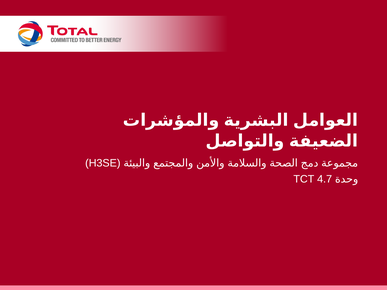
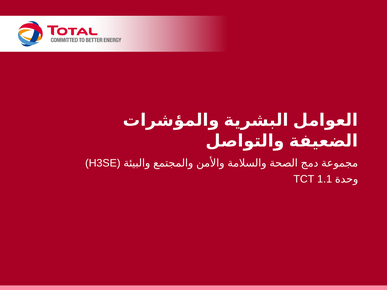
4.7: 4.7 -> 1.1
